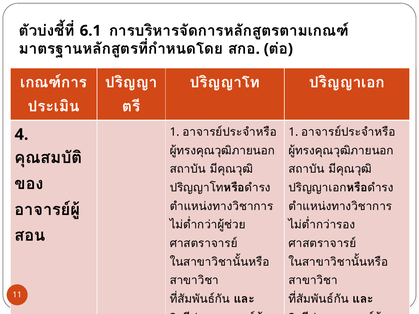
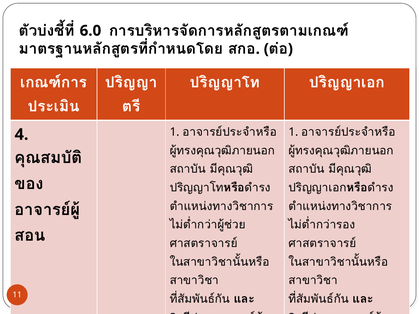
6.1: 6.1 -> 6.0
